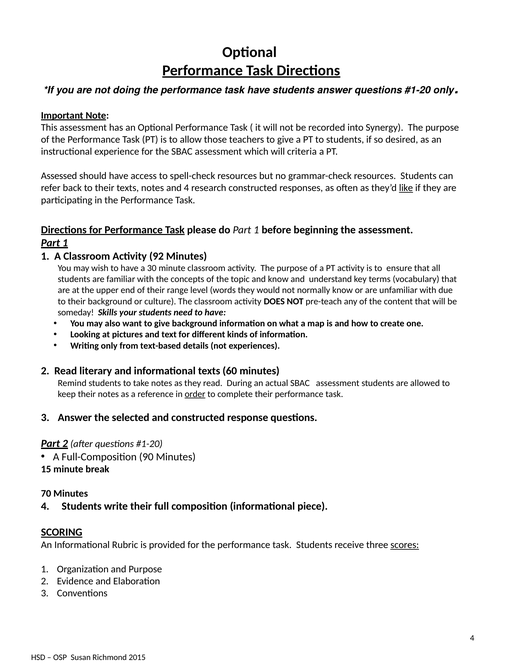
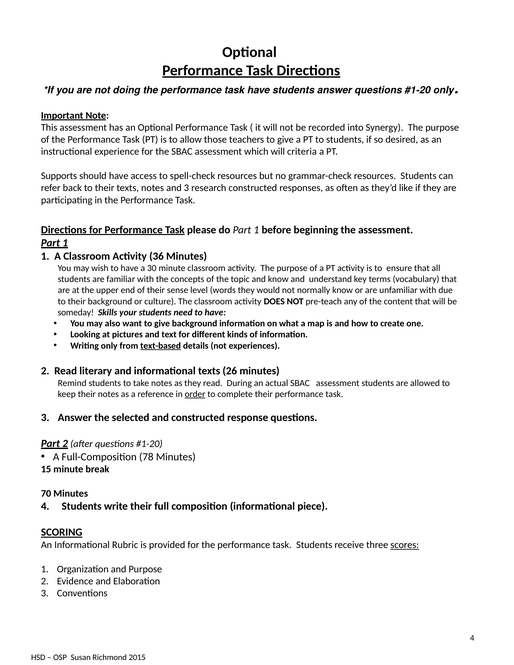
Assessed: Assessed -> Supports
and 4: 4 -> 3
like underline: present -> none
92: 92 -> 36
range: range -> sense
text-based underline: none -> present
60: 60 -> 26
90: 90 -> 78
